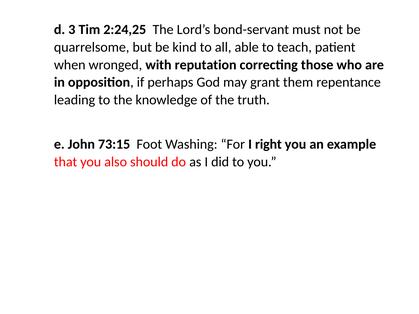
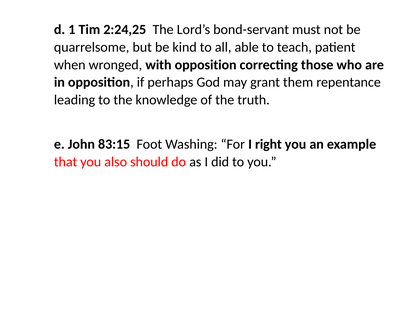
3: 3 -> 1
with reputation: reputation -> opposition
73:15: 73:15 -> 83:15
